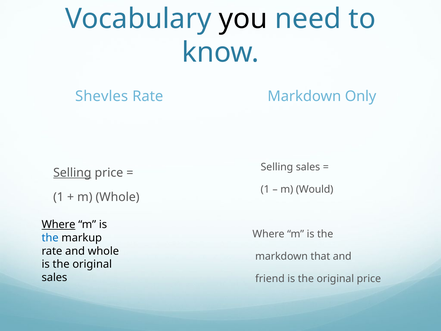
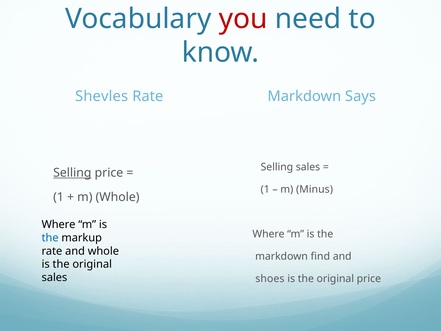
you colour: black -> red
Only: Only -> Says
Would: Would -> Minus
Where at (59, 224) underline: present -> none
that: that -> find
friend: friend -> shoes
